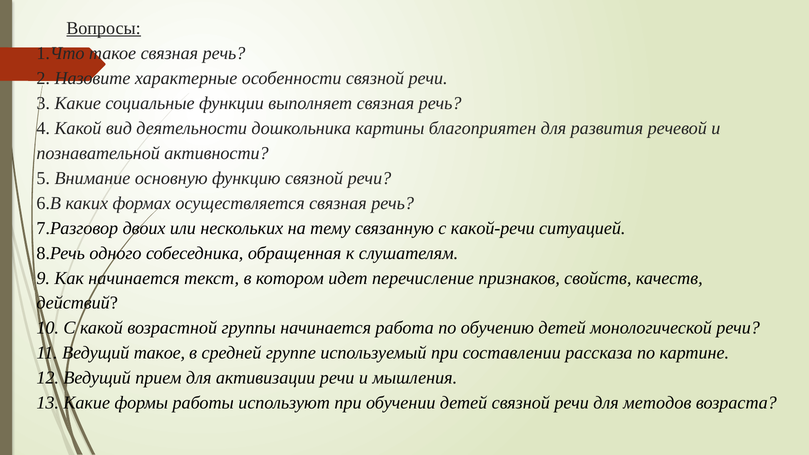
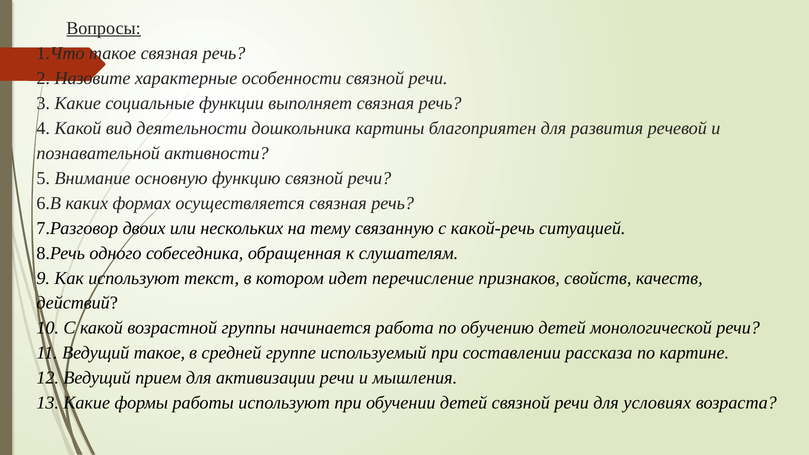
какой-речи: какой-речи -> какой-речь
Как начинается: начинается -> используют
методов: методов -> условиях
